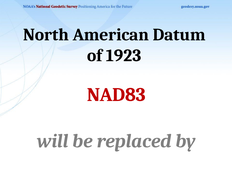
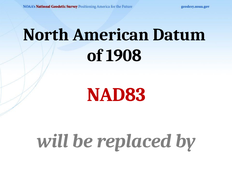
1923: 1923 -> 1908
